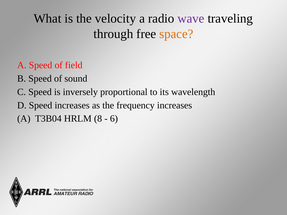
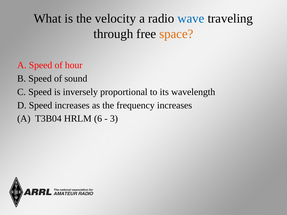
wave colour: purple -> blue
field: field -> hour
8: 8 -> 6
6: 6 -> 3
